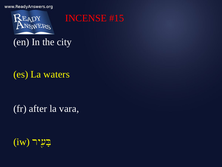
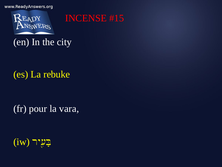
waters: waters -> rebuke
after: after -> pour
